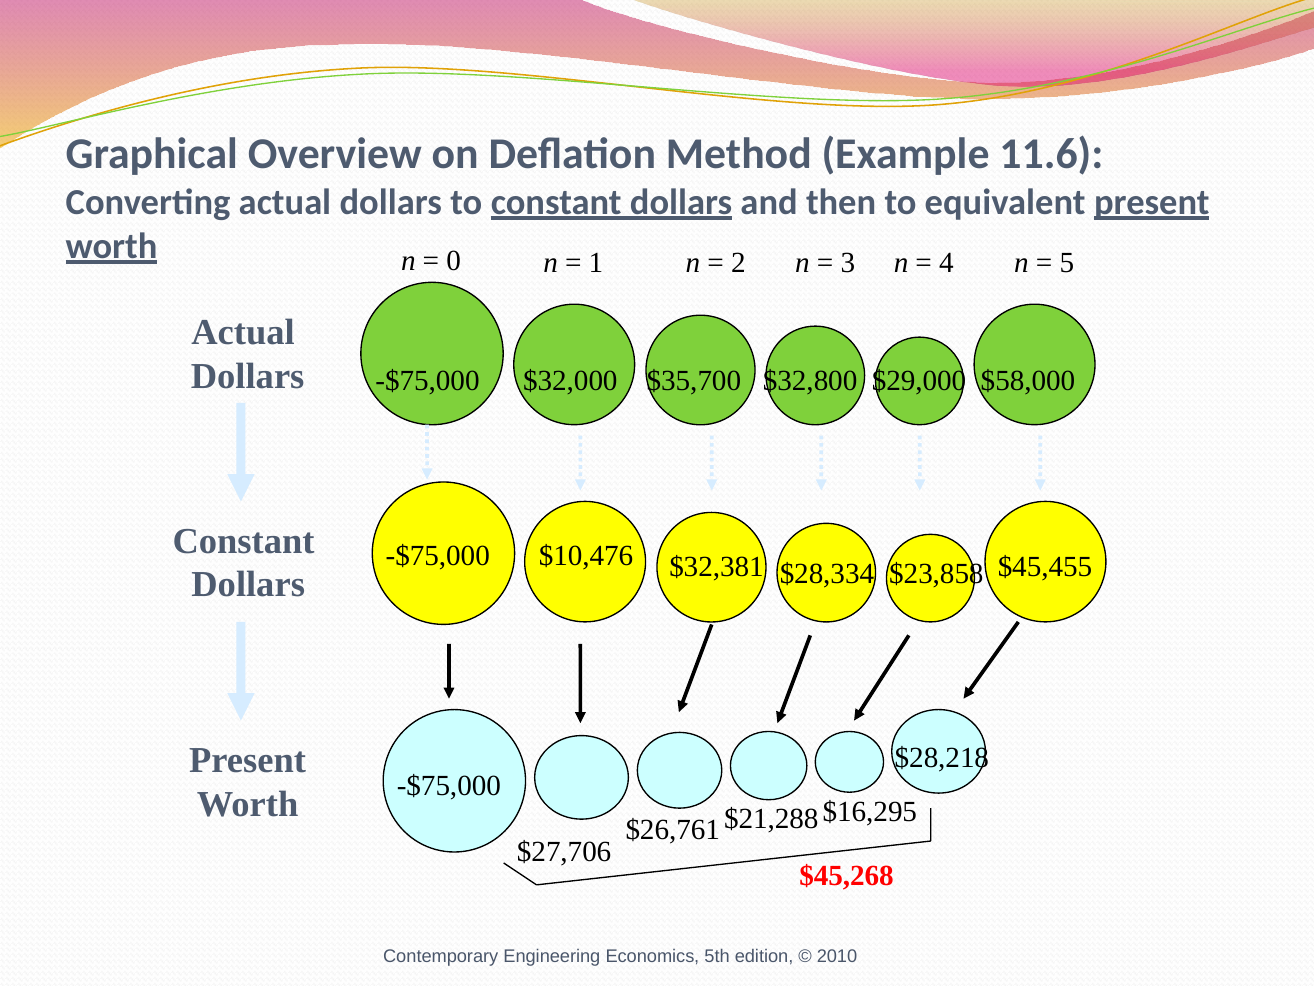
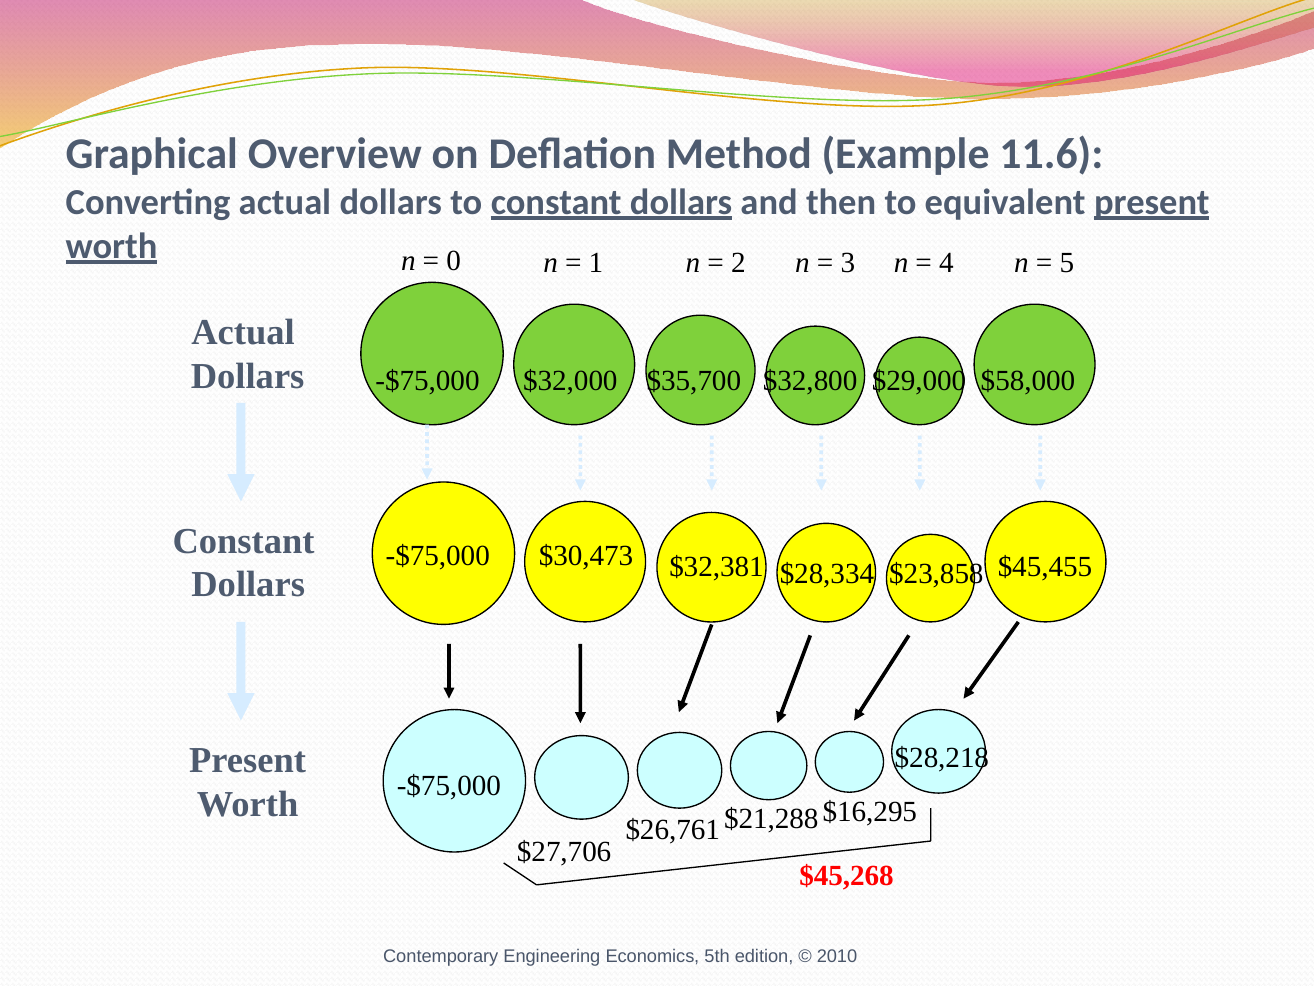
$10,476: $10,476 -> $30,473
